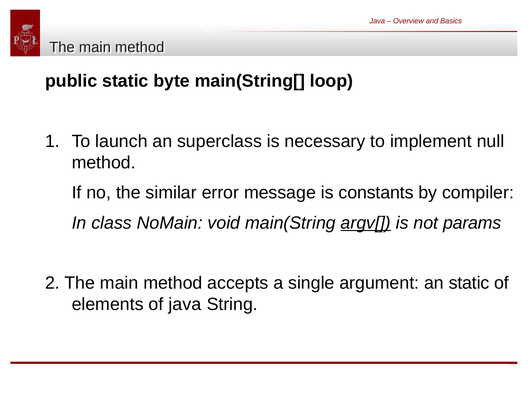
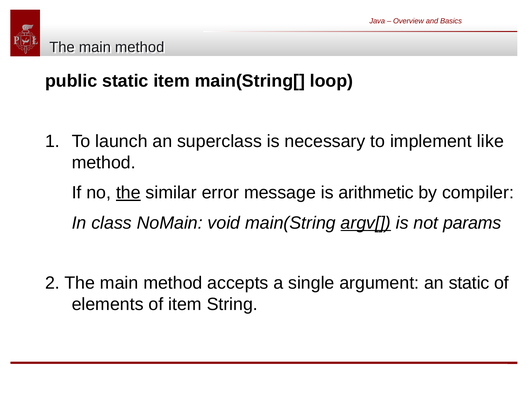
static byte: byte -> item
null: null -> like
the at (128, 193) underline: none -> present
constants: constants -> arithmetic
of java: java -> item
